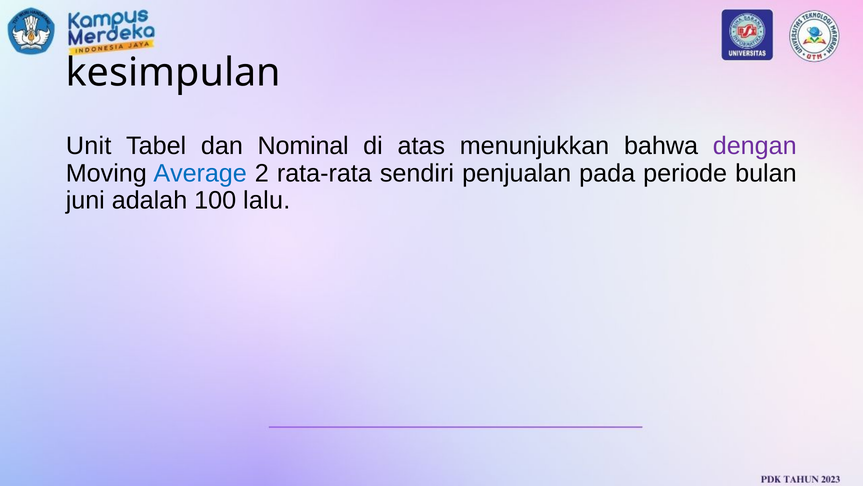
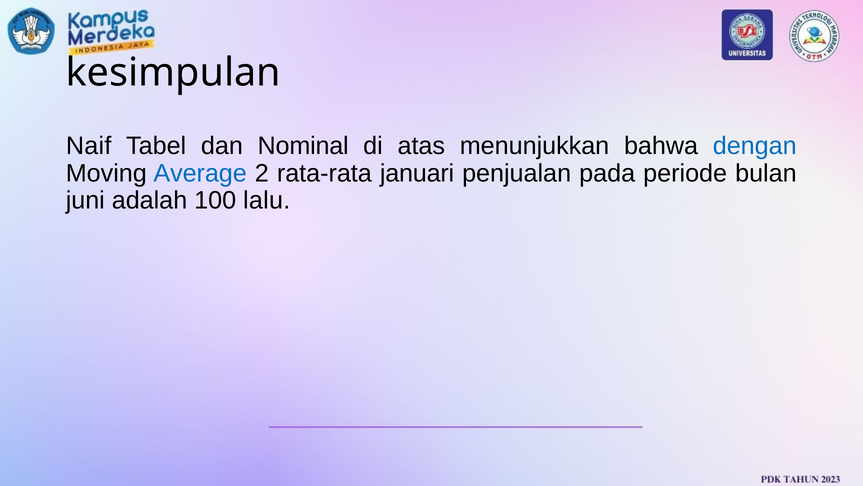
Unit: Unit -> Naif
dengan colour: purple -> blue
sendiri: sendiri -> januari
